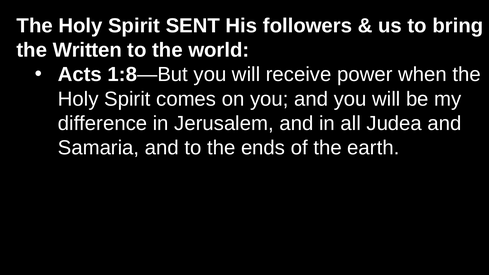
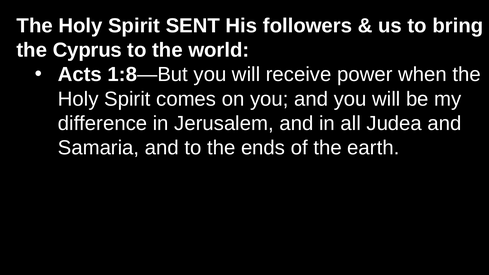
Written: Written -> Cyprus
